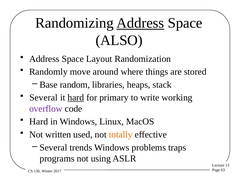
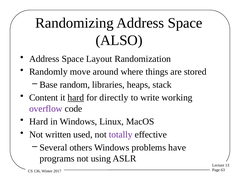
Address at (140, 23) underline: present -> none
Several at (43, 98): Several -> Content
primary: primary -> directly
totally colour: orange -> purple
trends: trends -> others
traps: traps -> have
